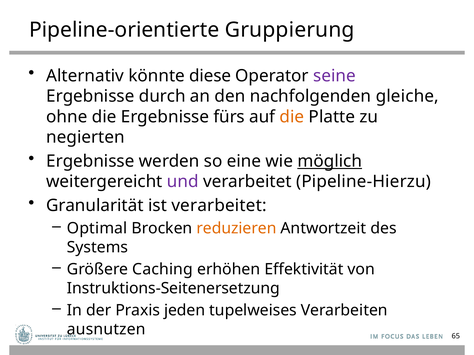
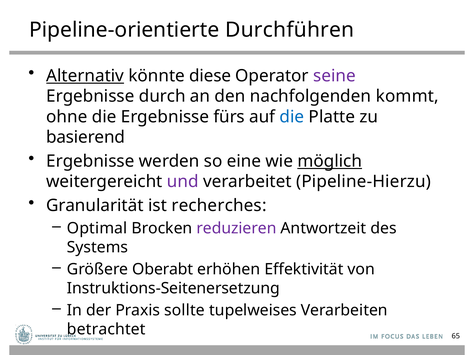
Gruppierung: Gruppierung -> Durchführen
Alternativ underline: none -> present
gleiche: gleiche -> kommt
die at (292, 117) colour: orange -> blue
negierten: negierten -> basierend
ist verarbeitet: verarbeitet -> recherches
reduzieren colour: orange -> purple
Caching: Caching -> Oberabt
jeden: jeden -> sollte
ausnutzen: ausnutzen -> betrachtet
